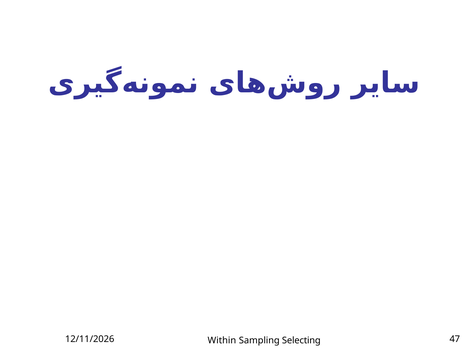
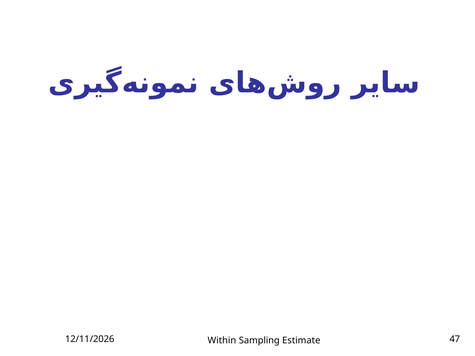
Selecting: Selecting -> Estimate
